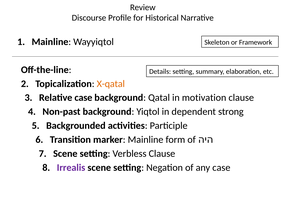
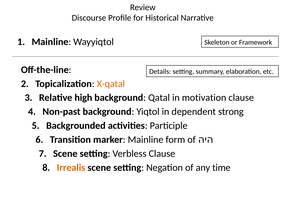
Relative case: case -> high
Irrealis colour: purple -> orange
any case: case -> time
